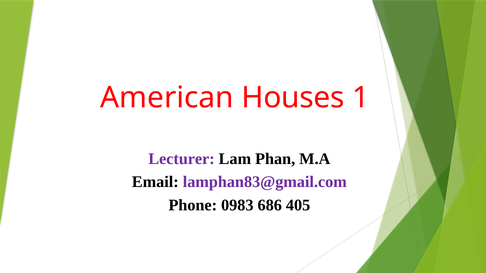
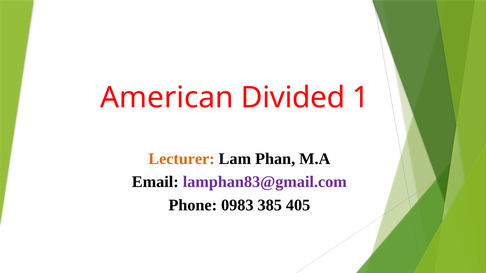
Houses: Houses -> Divided
Lecturer colour: purple -> orange
686: 686 -> 385
